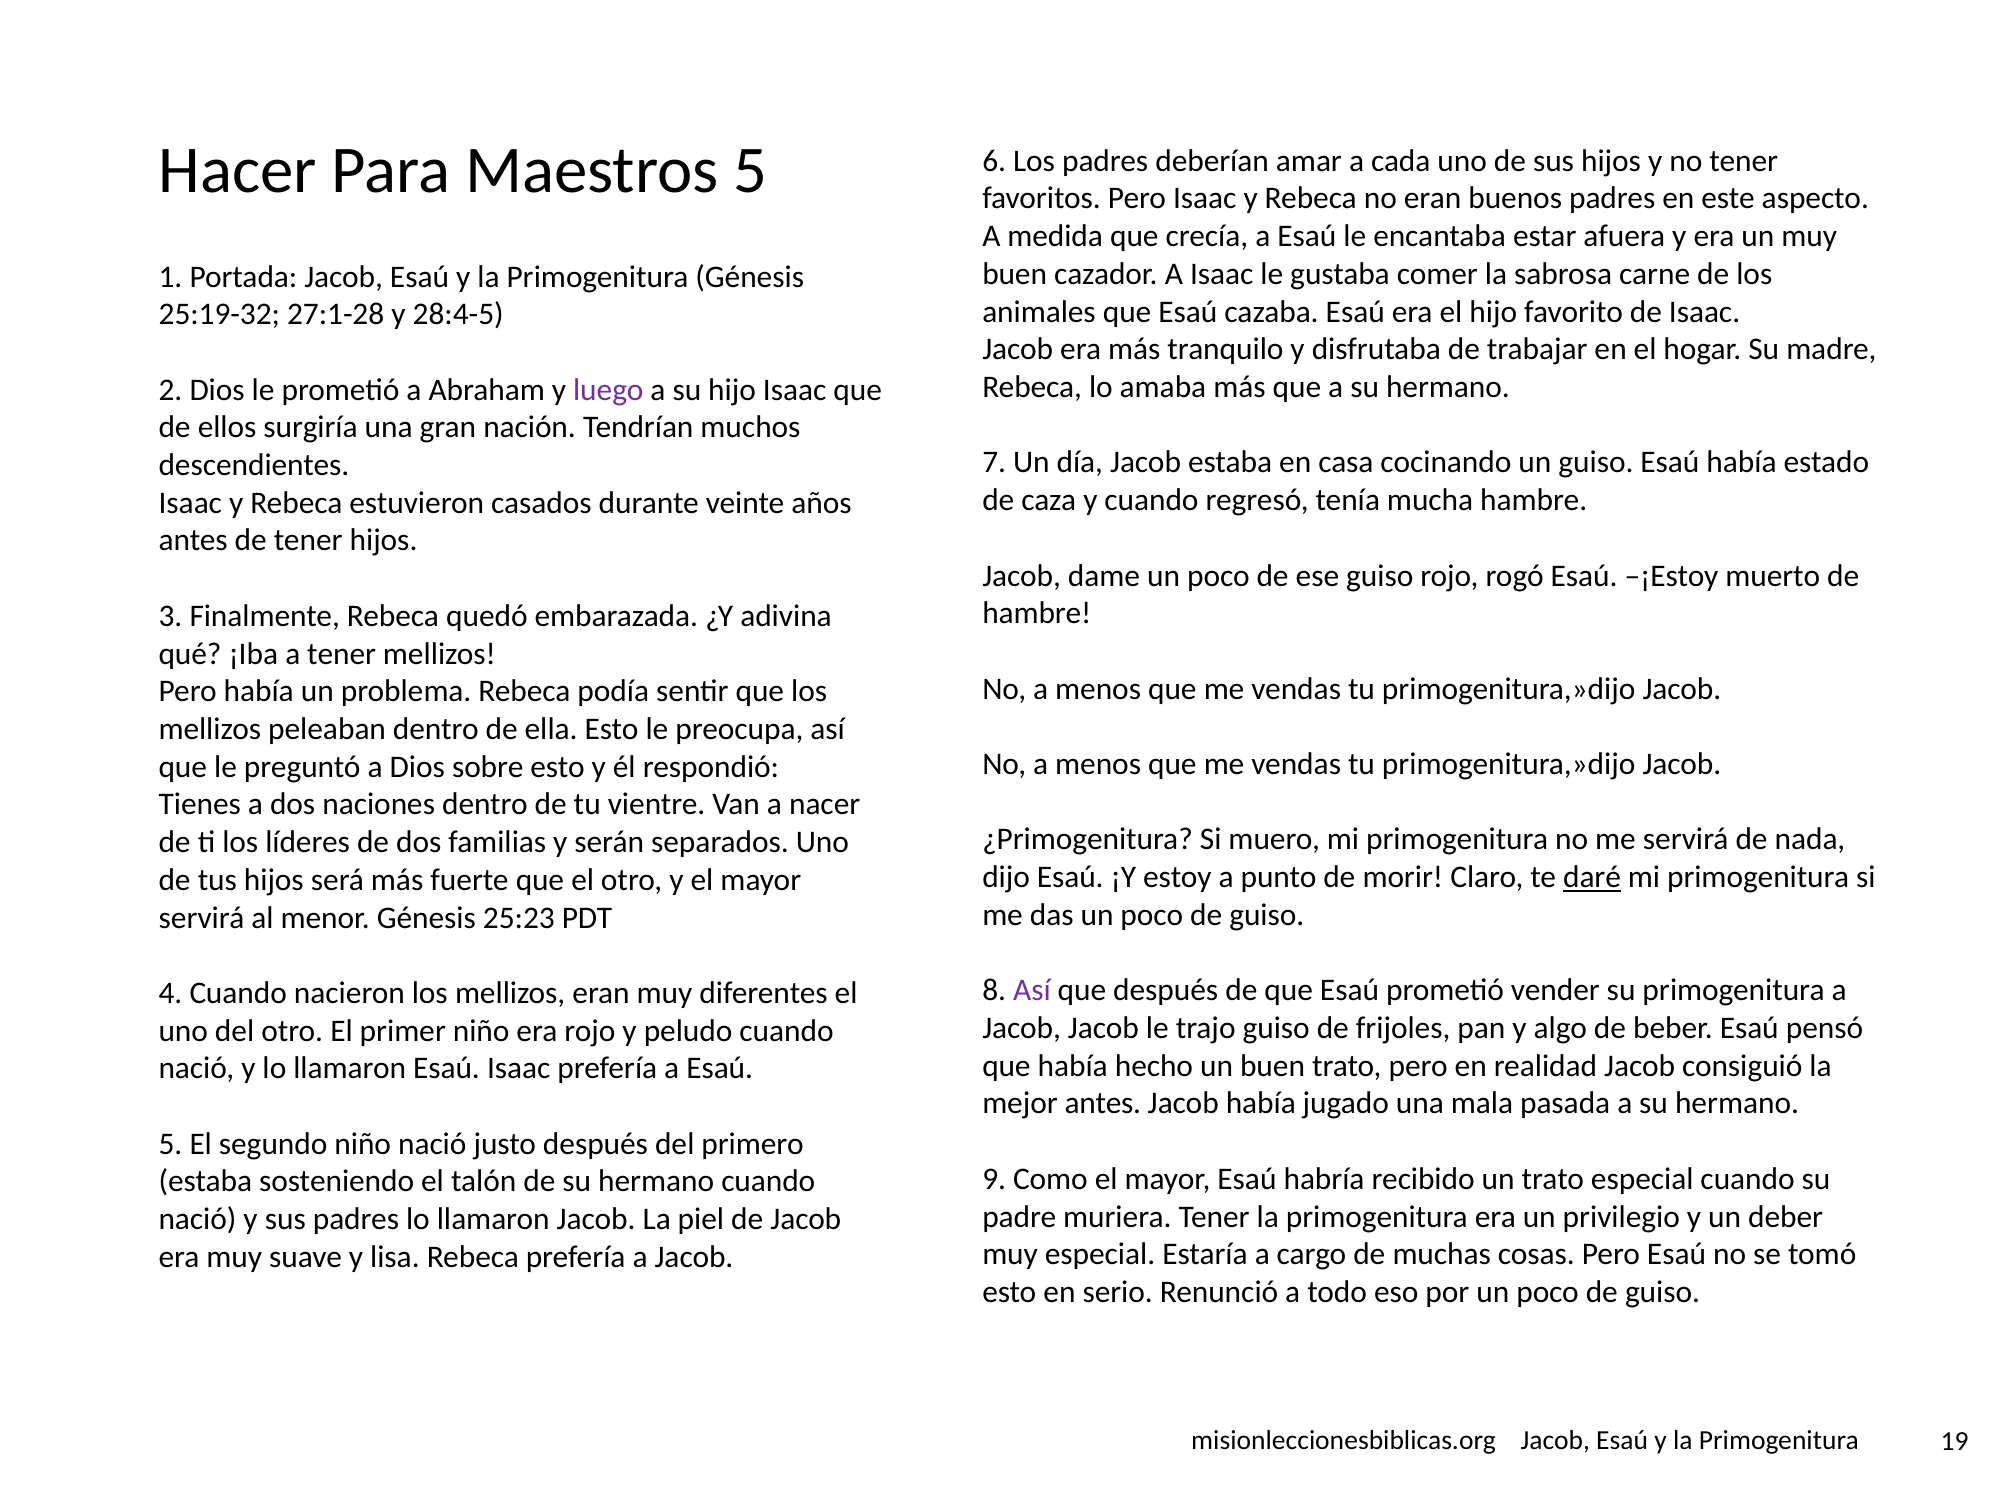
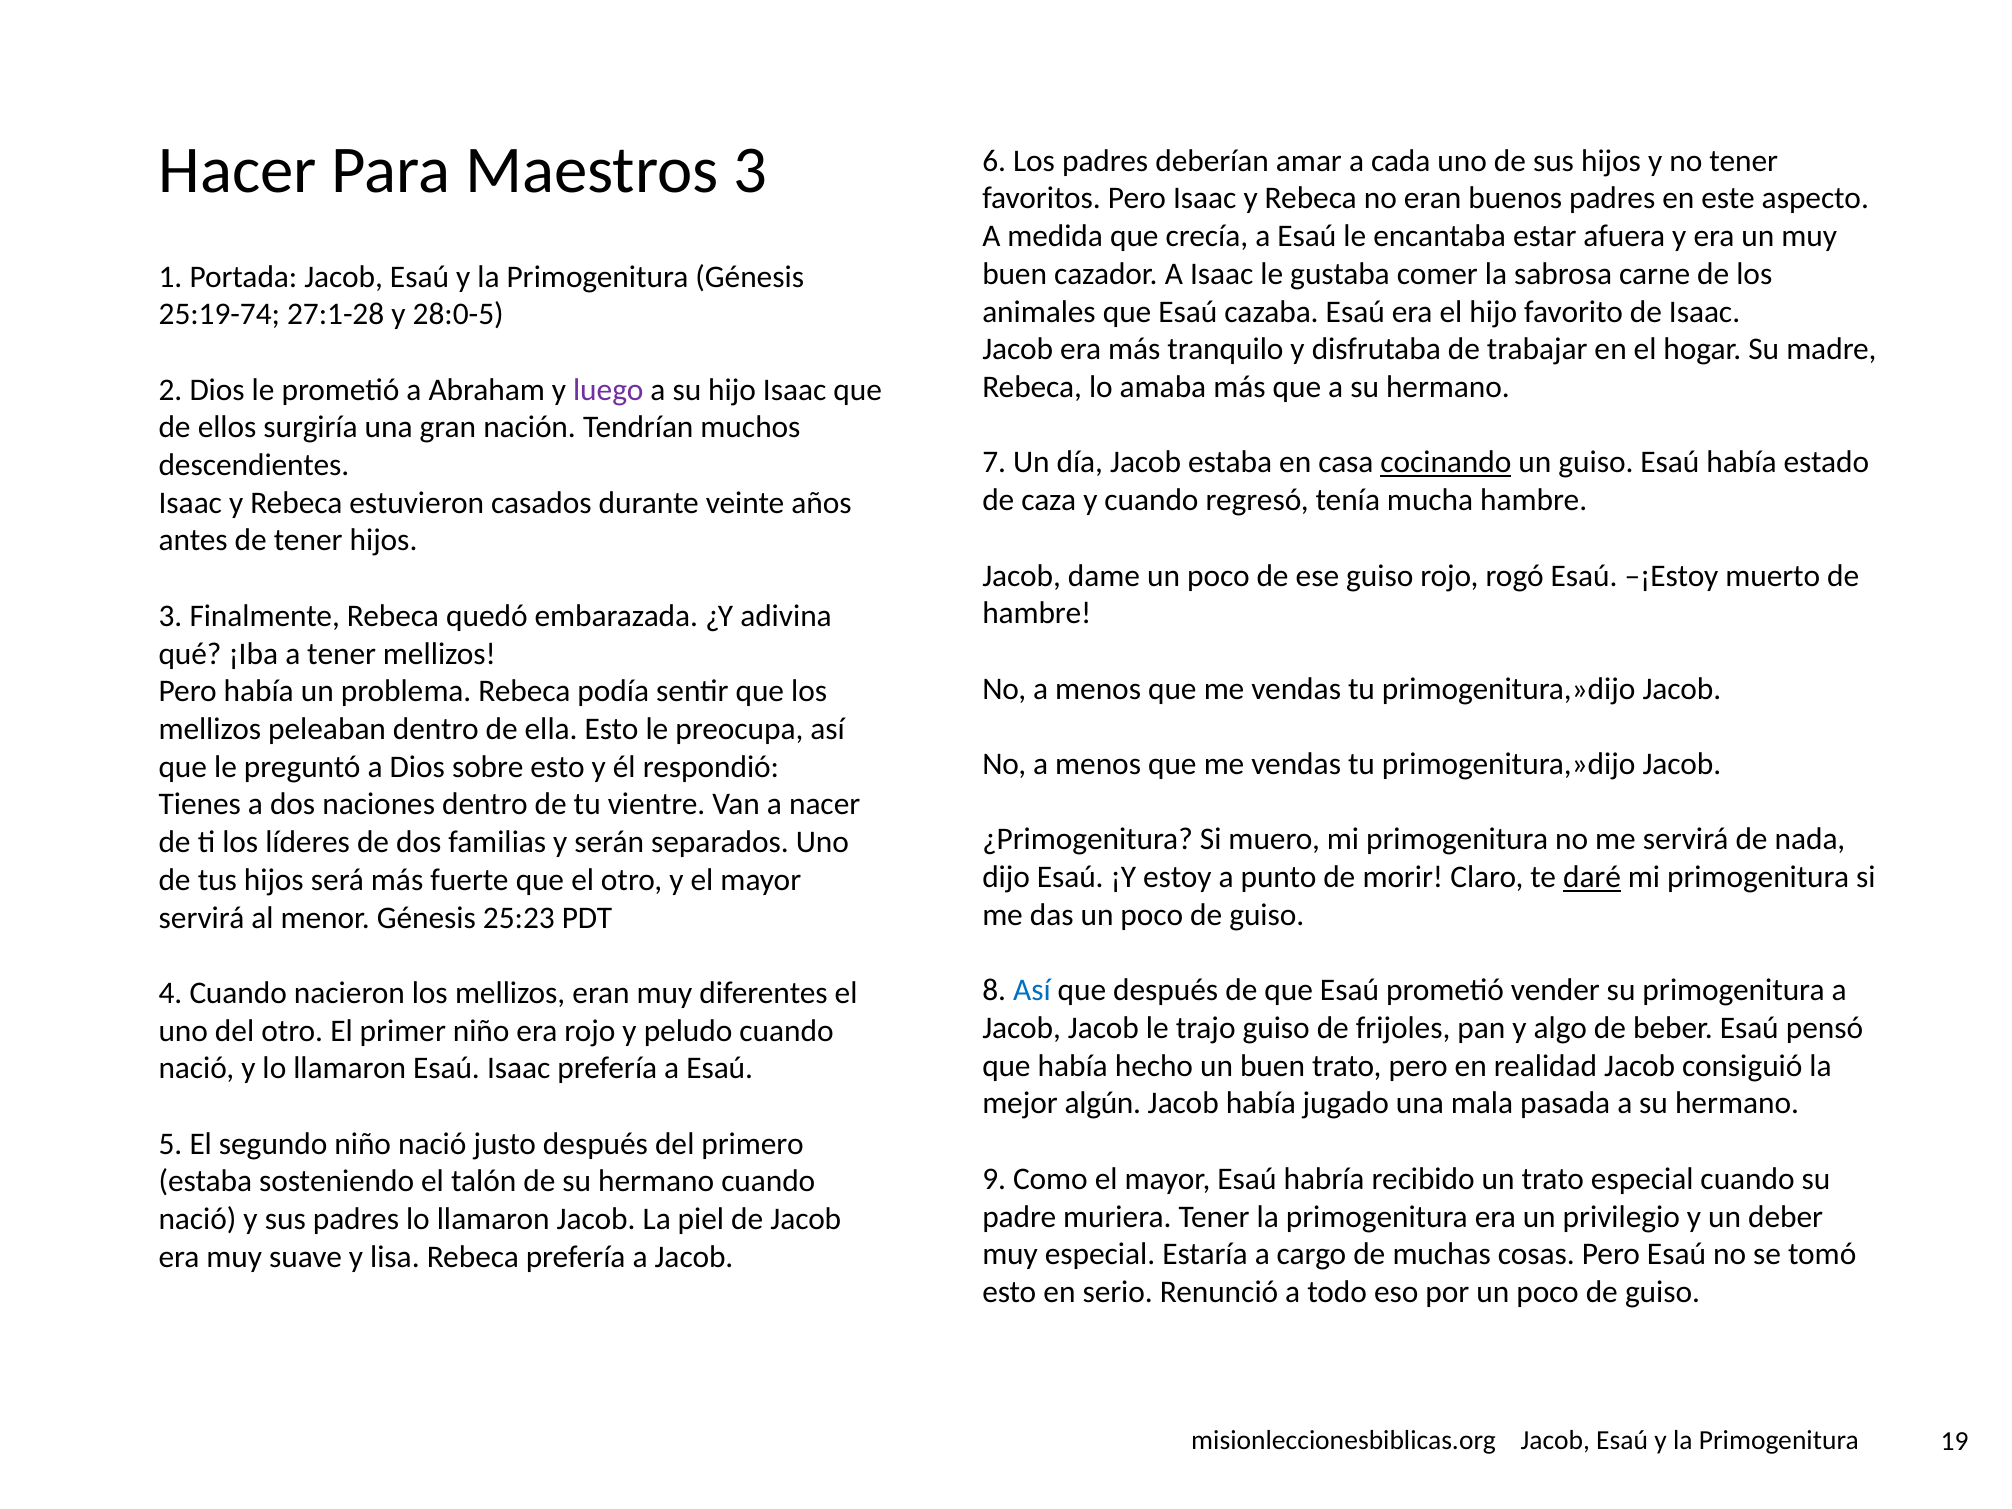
Maestros 5: 5 -> 3
25:19-32: 25:19-32 -> 25:19-74
28:4-5: 28:4-5 -> 28:0-5
cocinando underline: none -> present
Así at (1032, 990) colour: purple -> blue
mejor antes: antes -> algún
